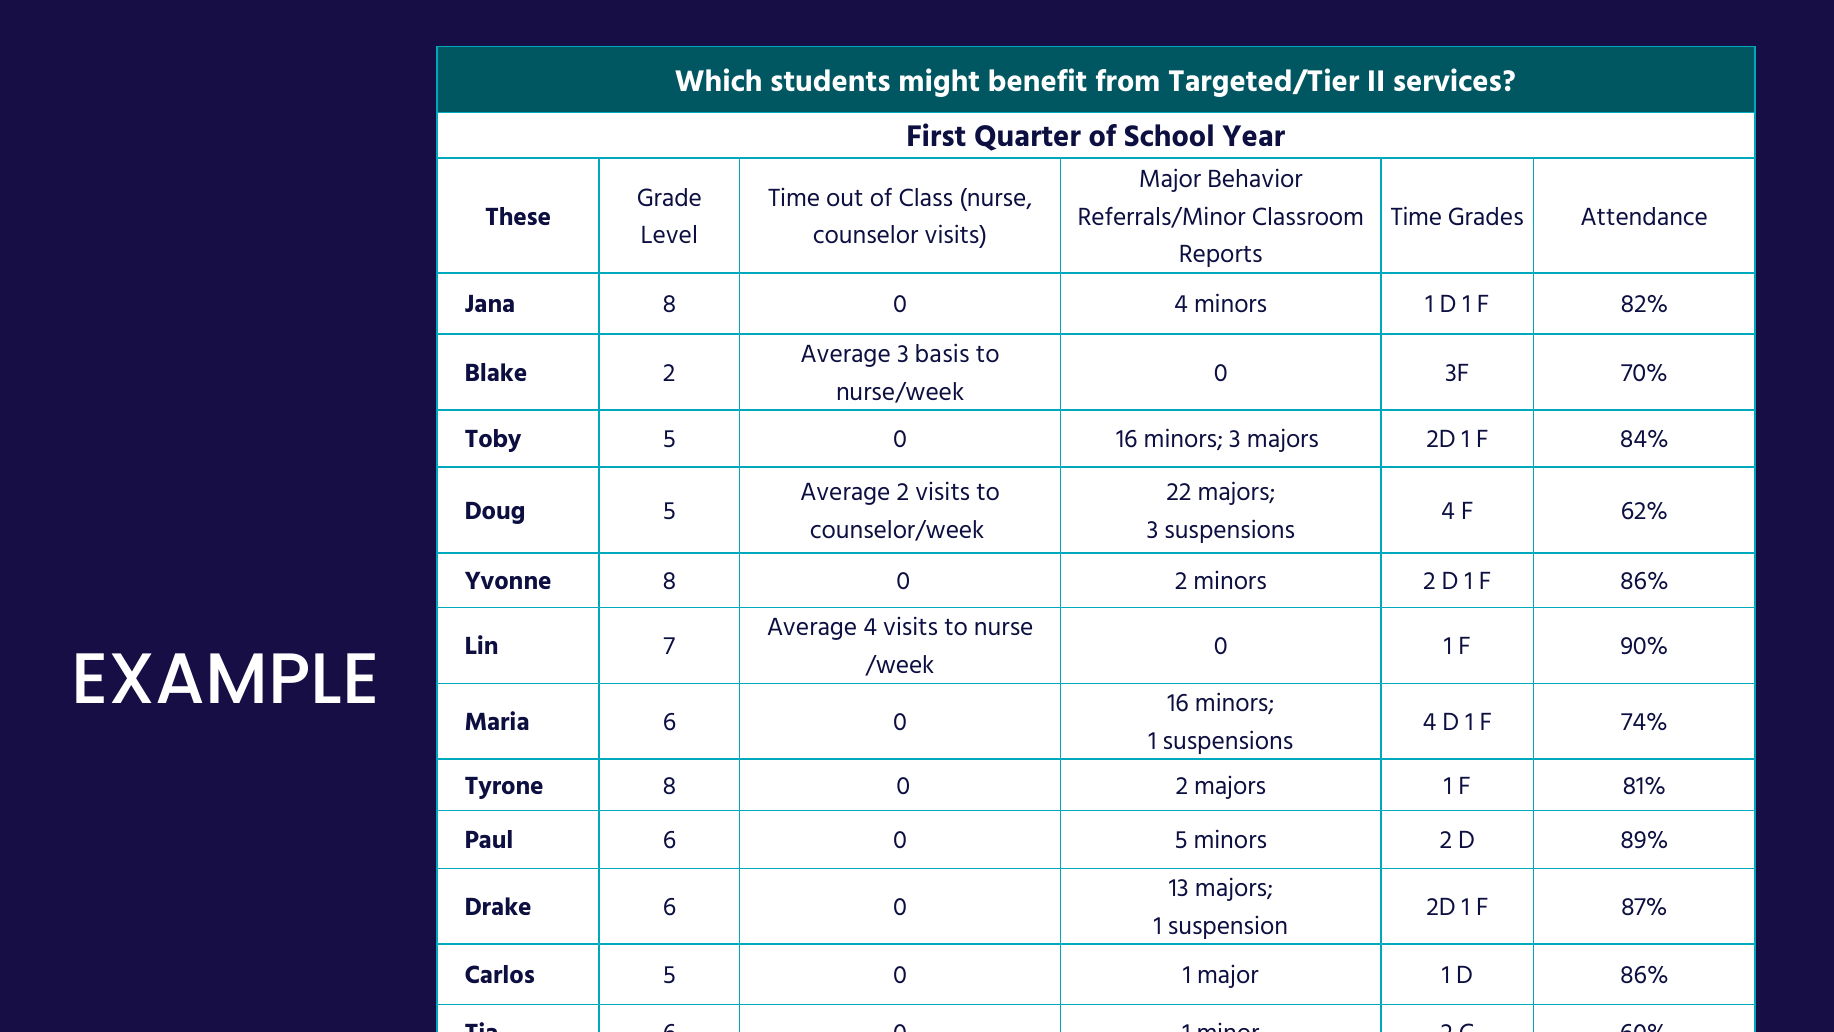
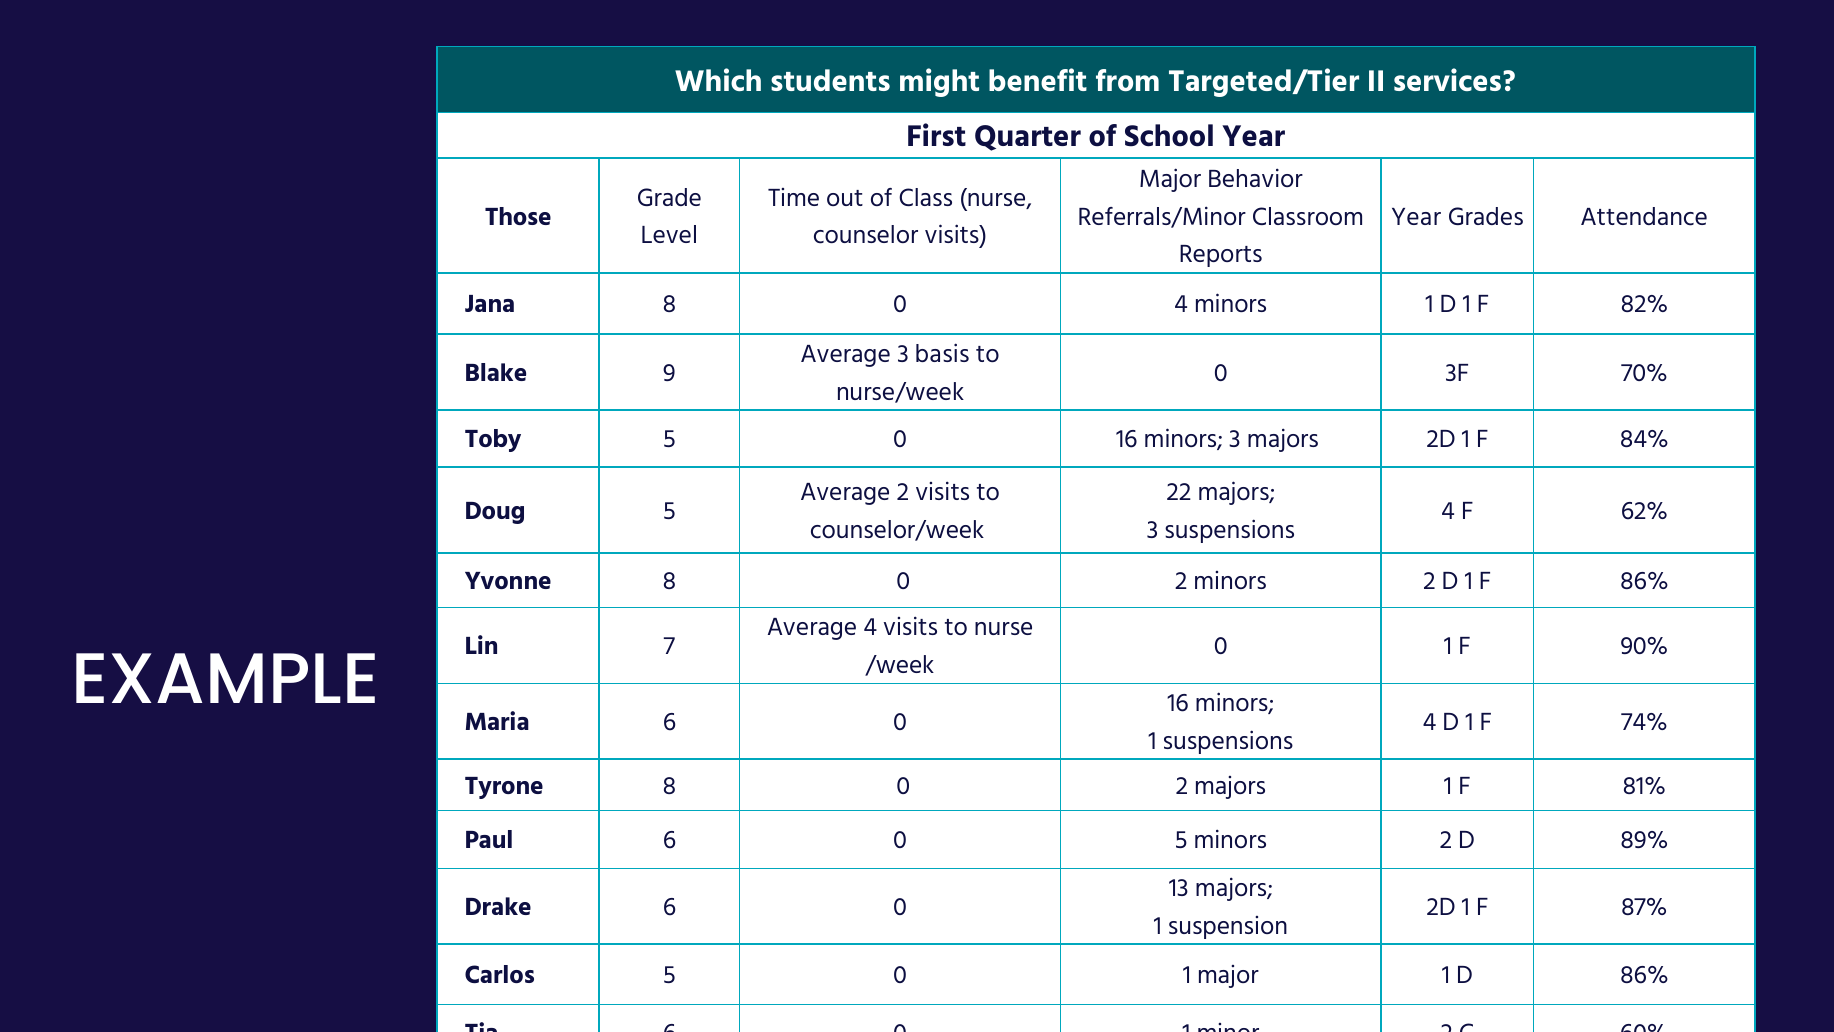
These: These -> Those
Time at (1416, 217): Time -> Year
Blake 2: 2 -> 9
